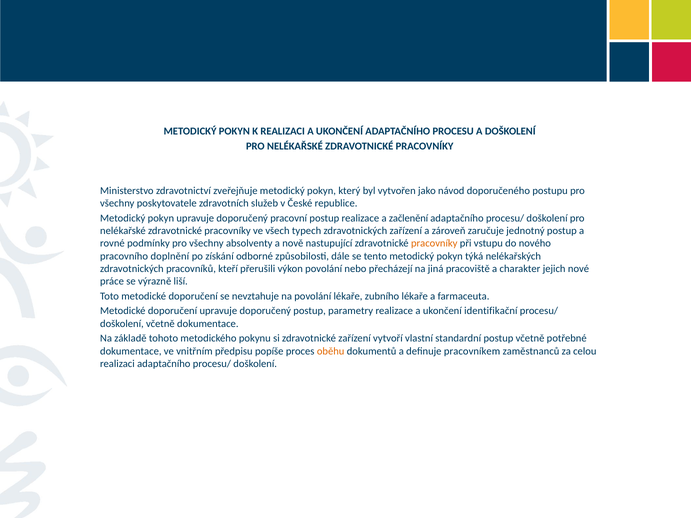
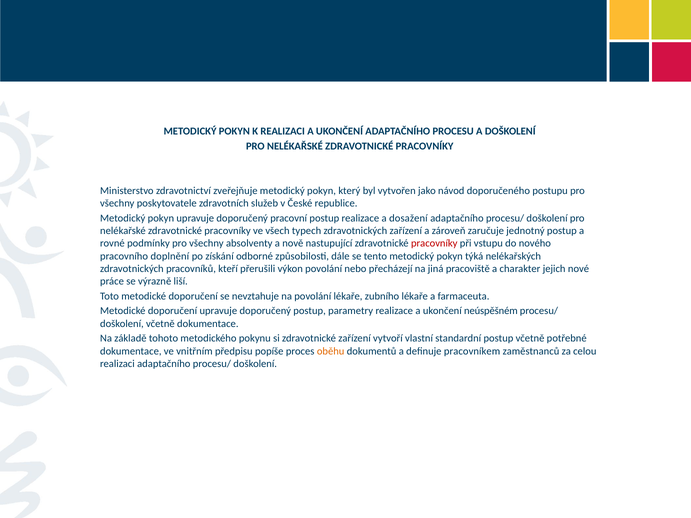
začlenění: začlenění -> dosažení
pracovníky at (434, 243) colour: orange -> red
identifikační: identifikační -> neúspěšném
